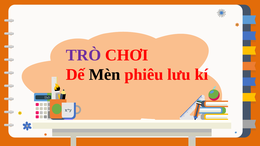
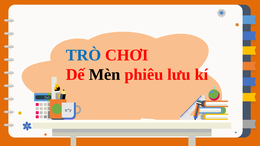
TRÒ colour: purple -> blue
